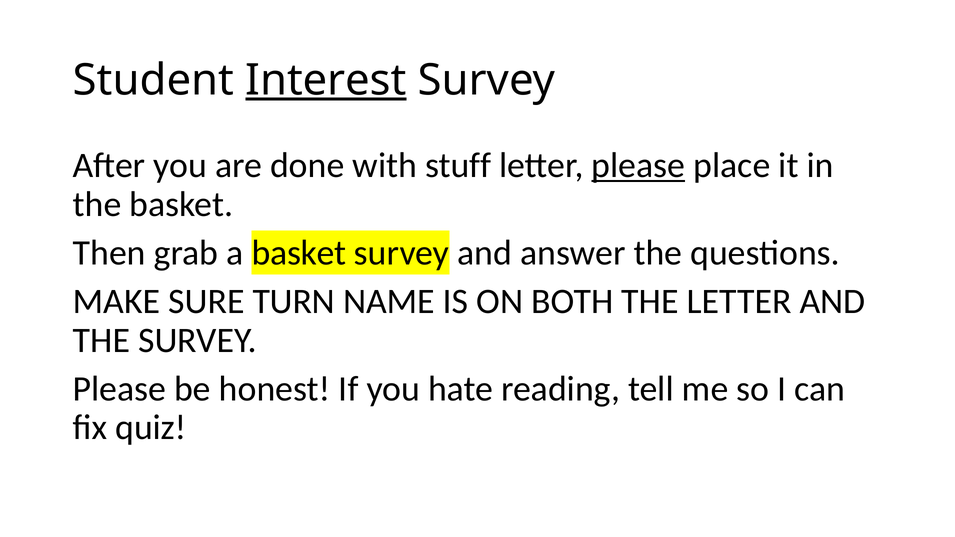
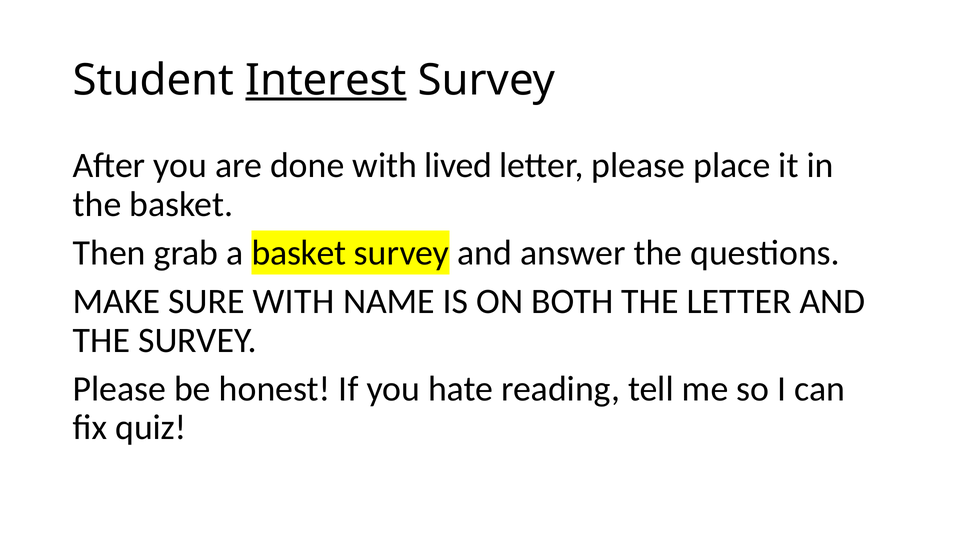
stuff: stuff -> lived
please at (638, 166) underline: present -> none
SURE TURN: TURN -> WITH
